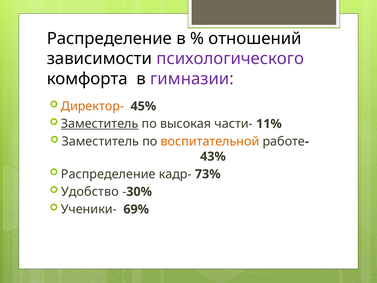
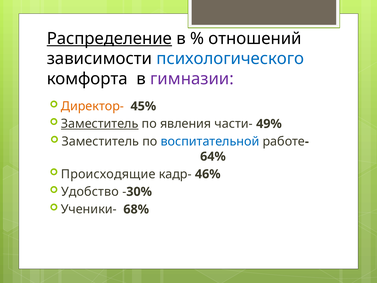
Распределение at (109, 38) underline: none -> present
психологического colour: purple -> blue
высокая: высокая -> явления
11%: 11% -> 49%
воспитательной colour: orange -> blue
43%: 43% -> 64%
Распределение at (108, 174): Распределение -> Происходящие
73%: 73% -> 46%
69%: 69% -> 68%
